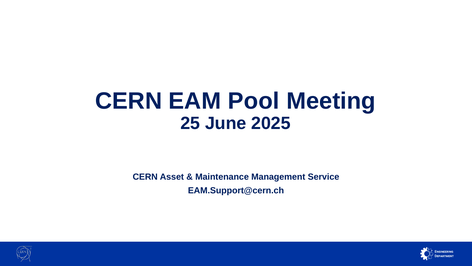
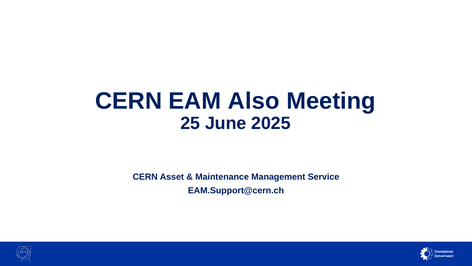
Pool: Pool -> Also
